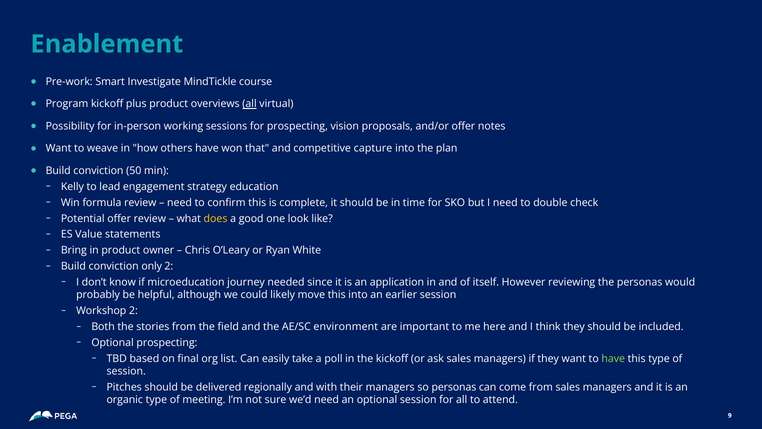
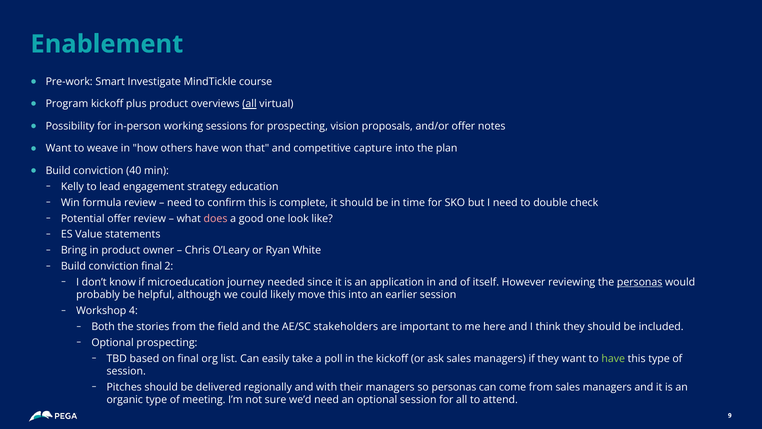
50: 50 -> 40
does colour: yellow -> pink
conviction only: only -> final
personas at (640, 282) underline: none -> present
Workshop 2: 2 -> 4
environment: environment -> stakeholders
